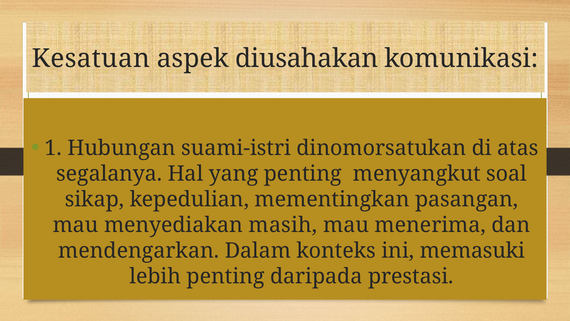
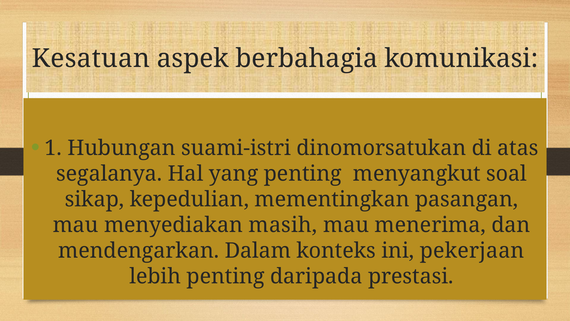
diusahakan: diusahakan -> berbahagia
memasuki: memasuki -> pekerjaan
